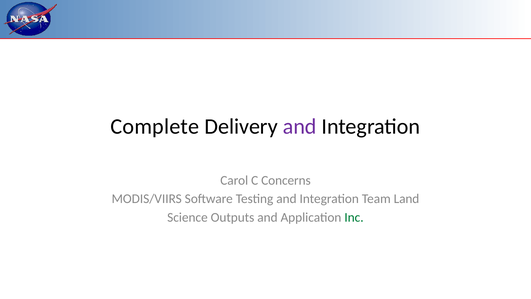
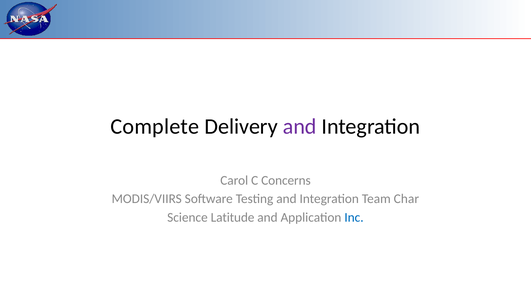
Land: Land -> Char
Outputs: Outputs -> Latitude
Inc colour: green -> blue
